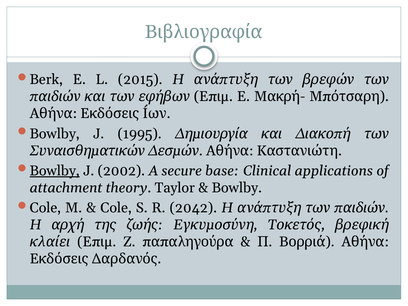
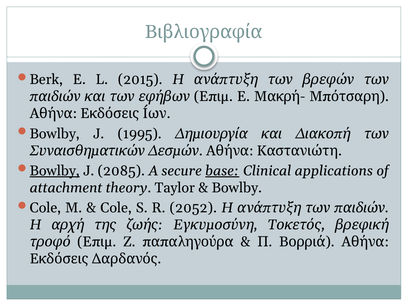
2002: 2002 -> 2085
base underline: none -> present
2042: 2042 -> 2052
κλαίει: κλαίει -> τροφό
